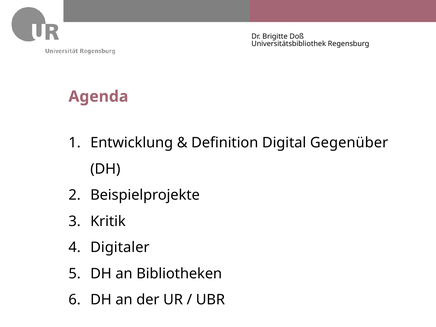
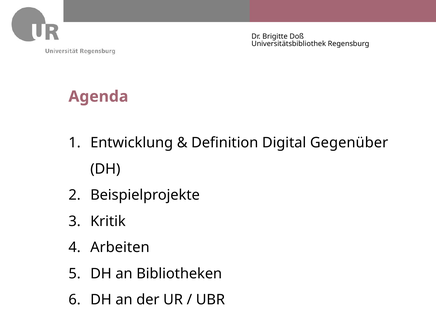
Digitaler: Digitaler -> Arbeiten
